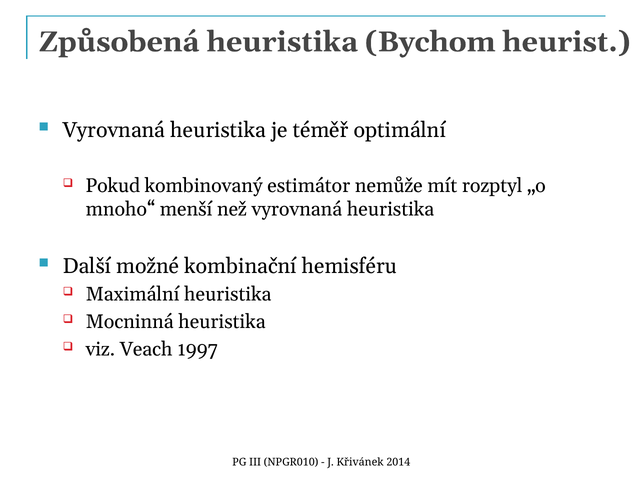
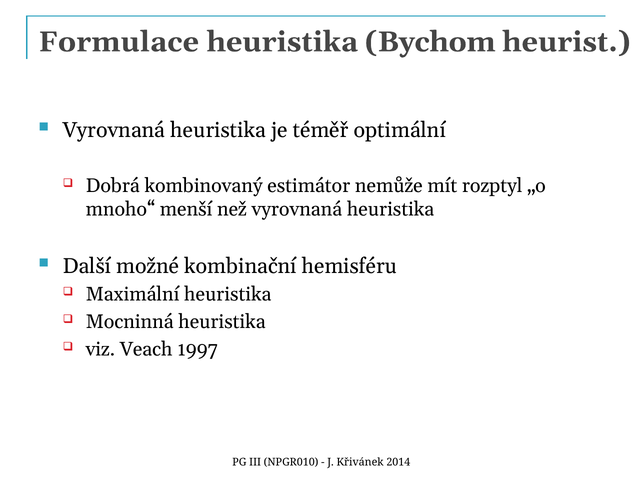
Způsobená: Způsobená -> Formulace
Pokud: Pokud -> Dobrá
